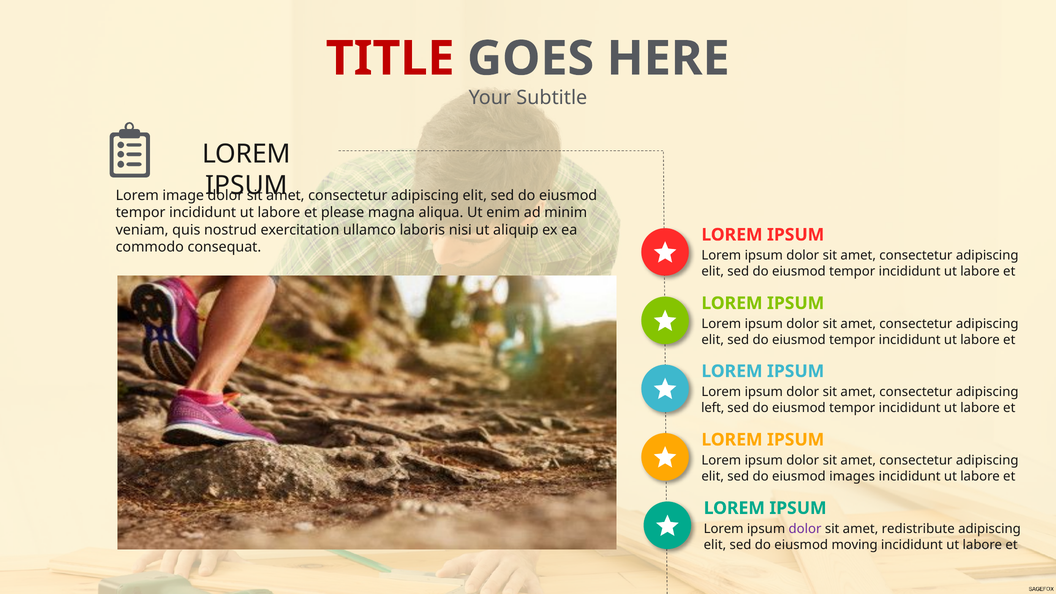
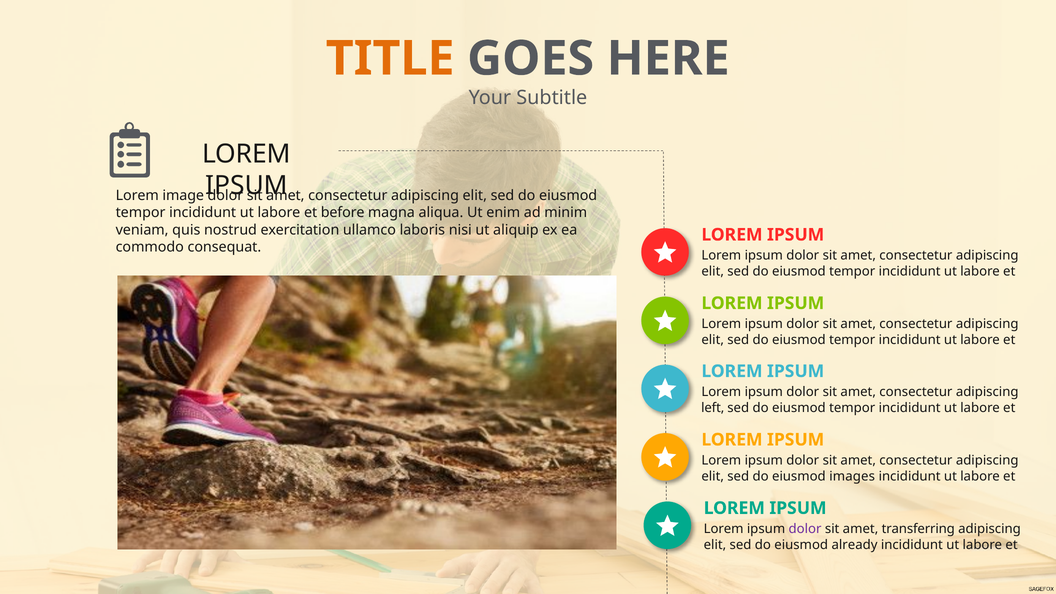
TITLE colour: red -> orange
please: please -> before
redistribute: redistribute -> transferring
moving: moving -> already
